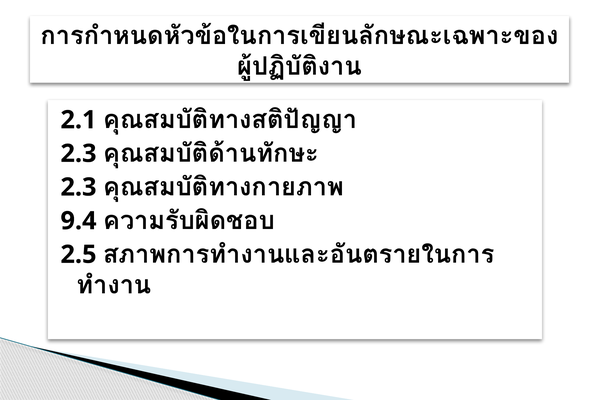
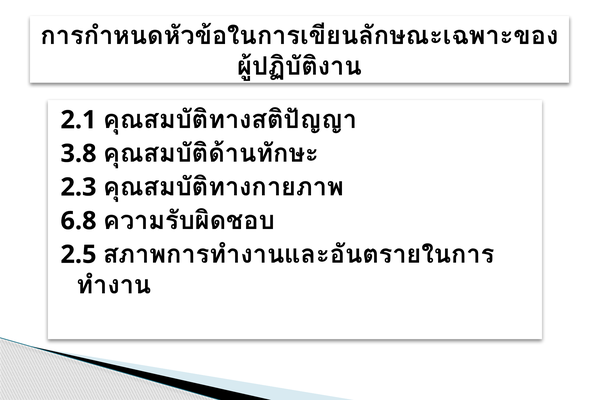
2.3 at (79, 153): 2.3 -> 3.8
9.4: 9.4 -> 6.8
